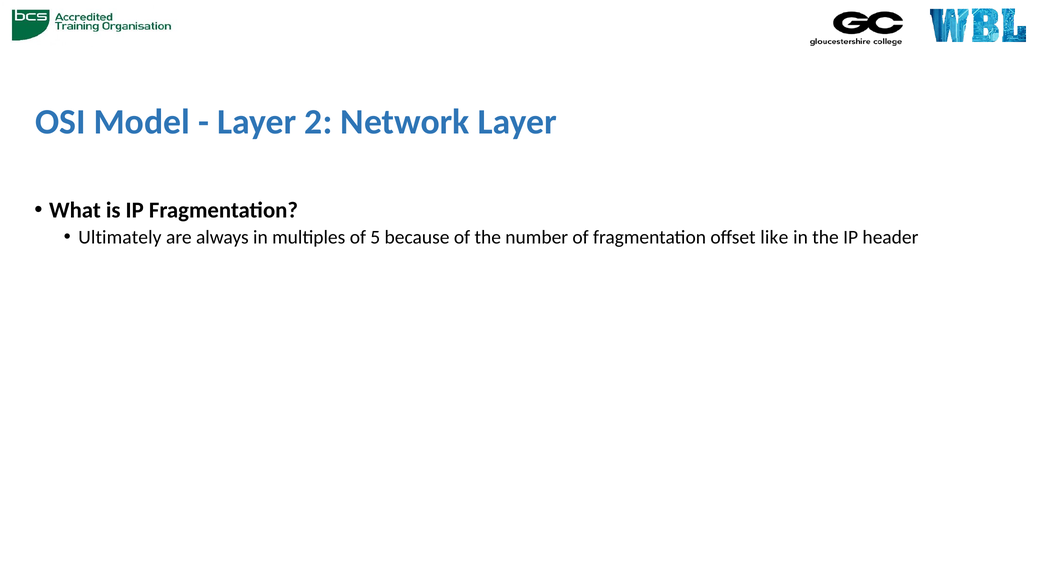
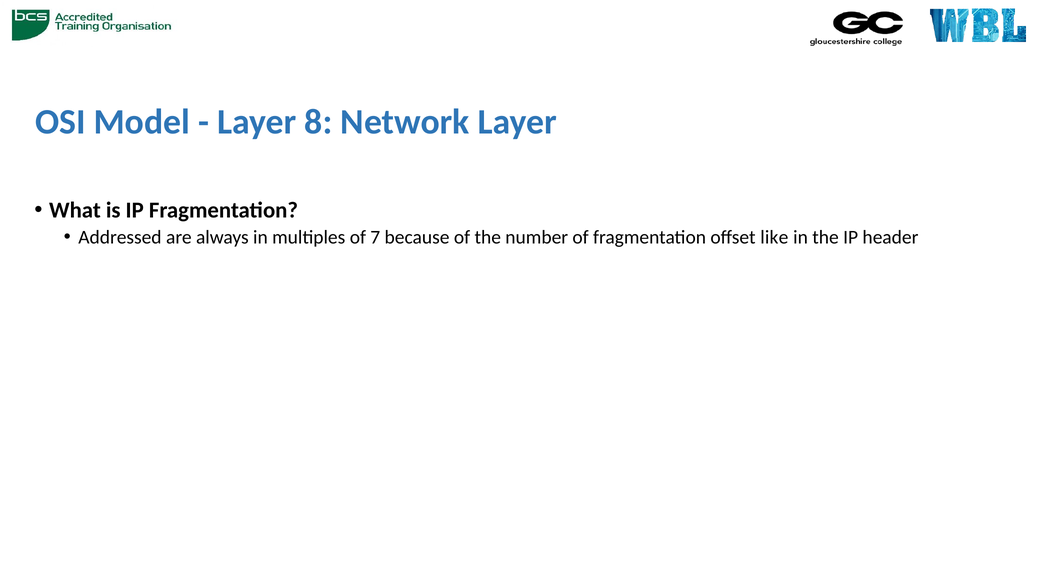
2: 2 -> 8
Ultimately: Ultimately -> Addressed
5: 5 -> 7
